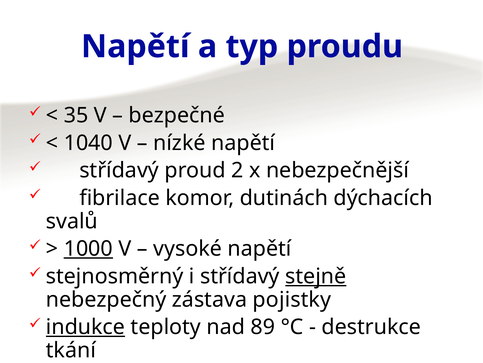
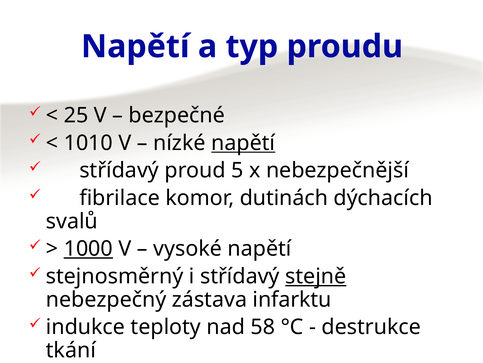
35: 35 -> 25
1040: 1040 -> 1010
napětí at (243, 143) underline: none -> present
2: 2 -> 5
pojistky: pojistky -> infarktu
indukce underline: present -> none
89: 89 -> 58
